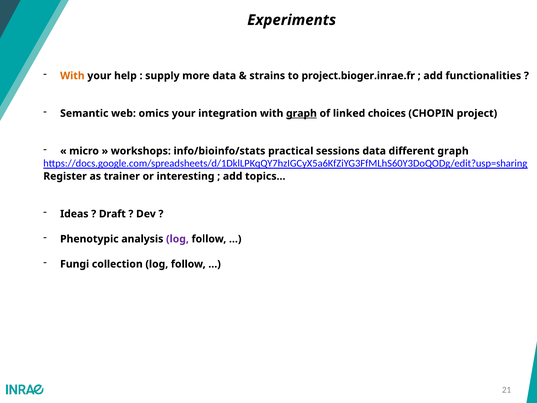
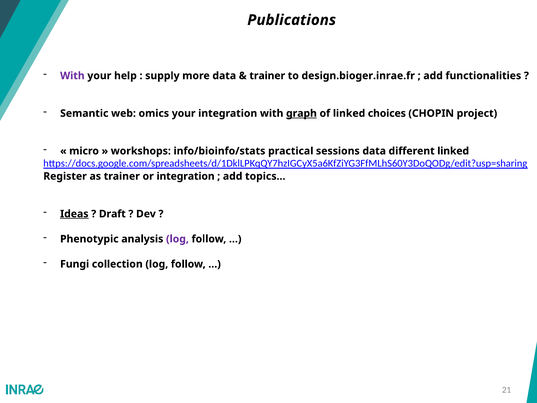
Experiments: Experiments -> Publications
With at (72, 76) colour: orange -> purple
strains at (267, 76): strains -> trainer
project.bioger.inrae.fr: project.bioger.inrae.fr -> design.bioger.inrae.fr
different graph: graph -> linked
or interesting: interesting -> integration
Ideas underline: none -> present
